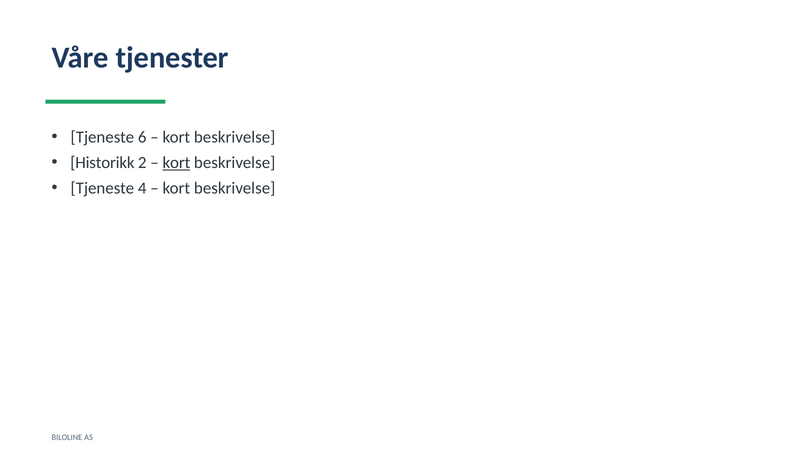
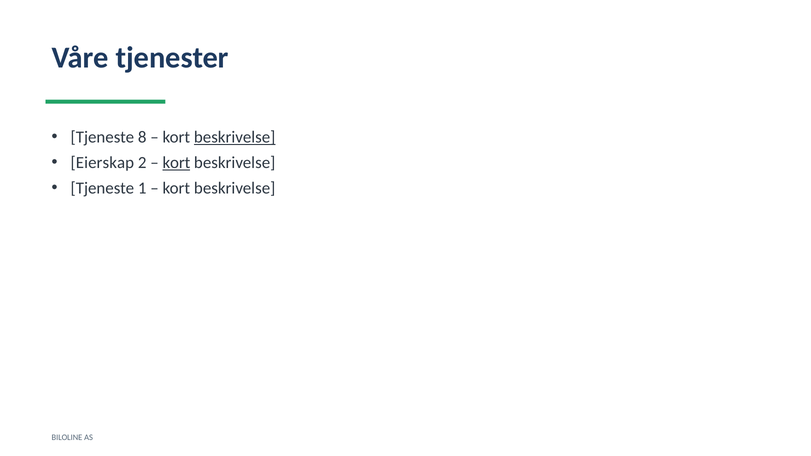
6: 6 -> 8
beskrivelse at (235, 137) underline: none -> present
Historikk: Historikk -> Eierskap
4: 4 -> 1
